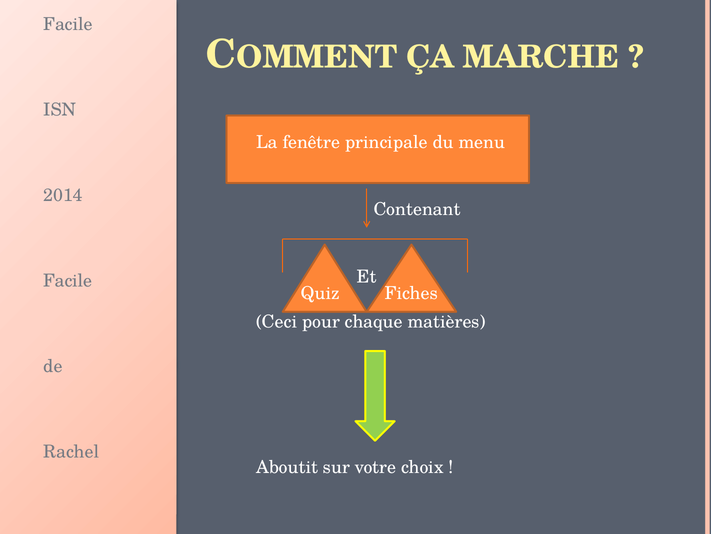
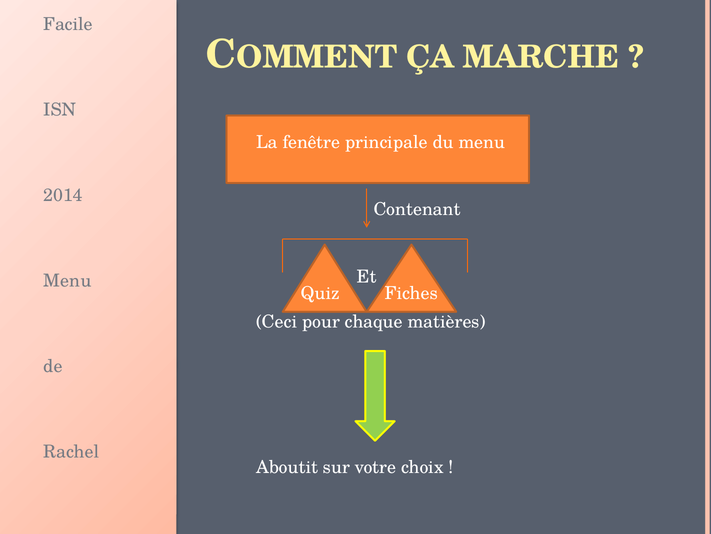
Facile at (68, 280): Facile -> Menu
